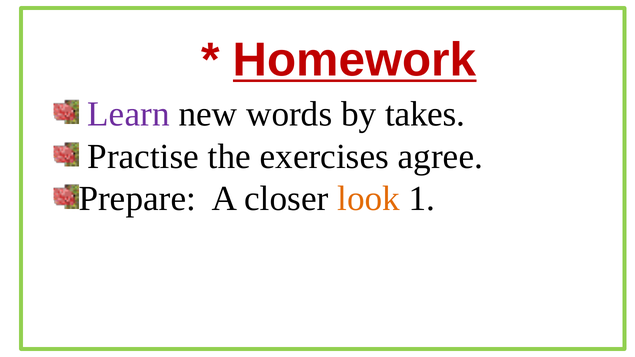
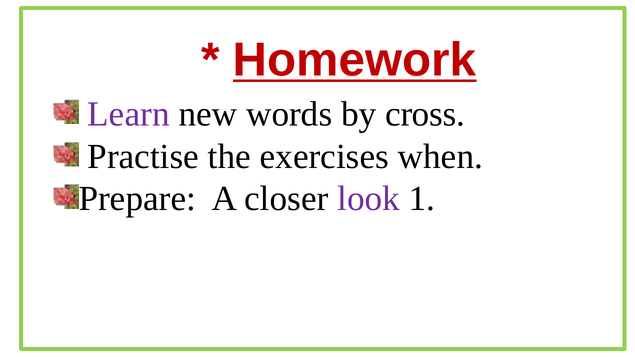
takes: takes -> cross
agree: agree -> when
look colour: orange -> purple
